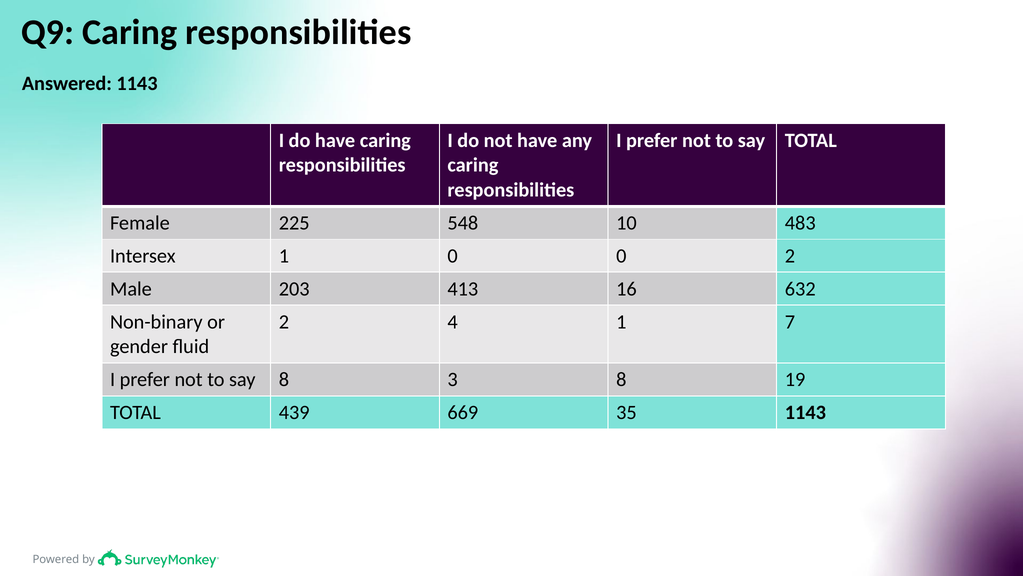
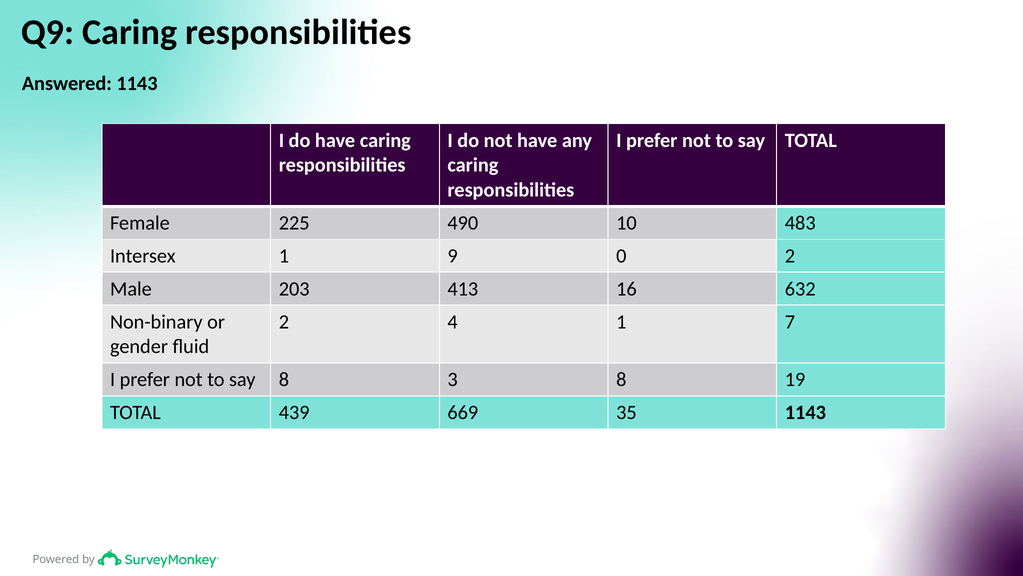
548: 548 -> 490
1 0: 0 -> 9
